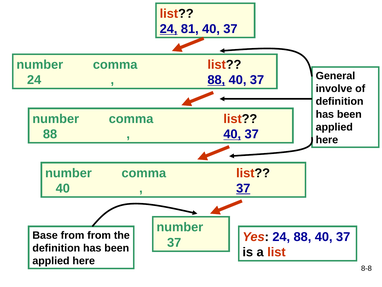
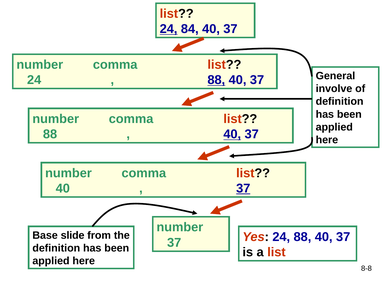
81: 81 -> 84
Base from: from -> slide
